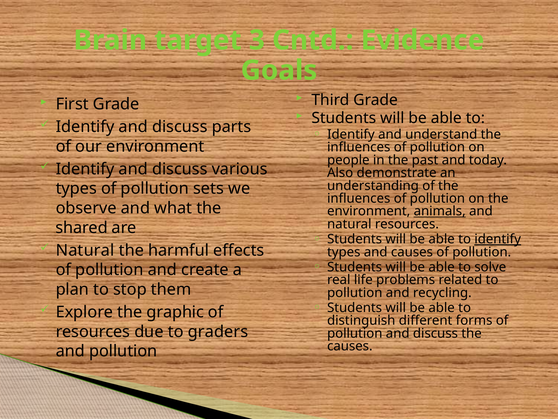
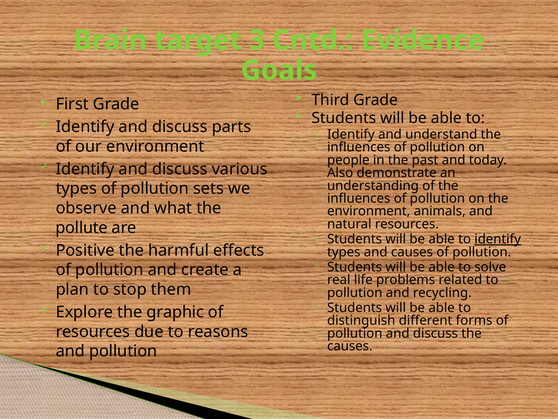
animals underline: present -> none
shared: shared -> pollute
Natural at (85, 250): Natural -> Positive
graders: graders -> reasons
